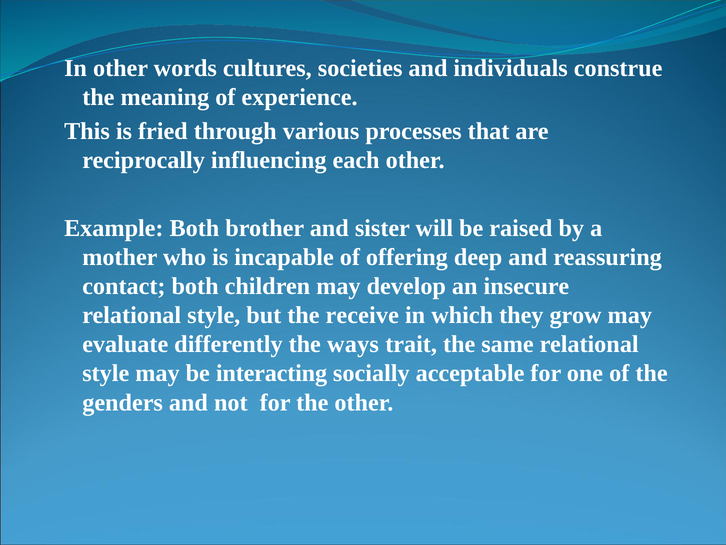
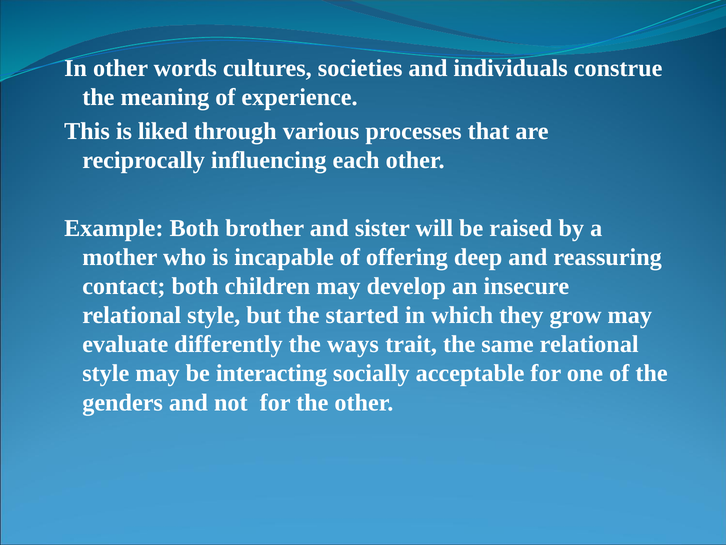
fried: fried -> liked
receive: receive -> started
